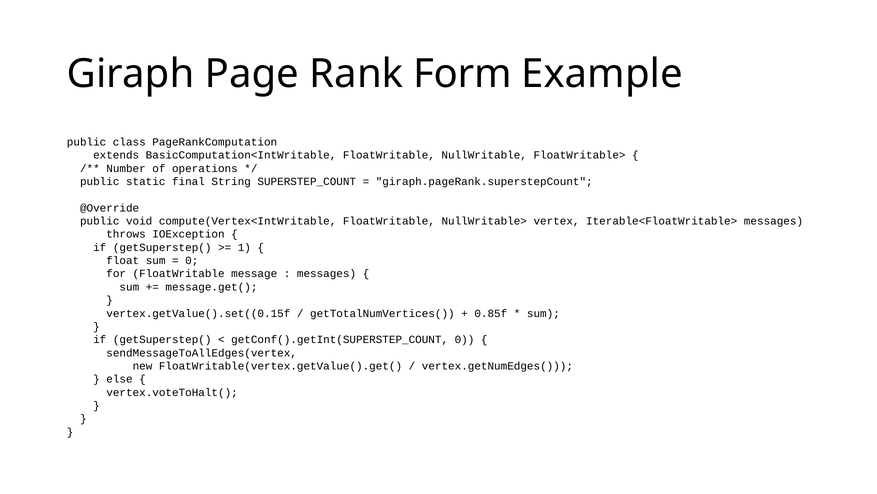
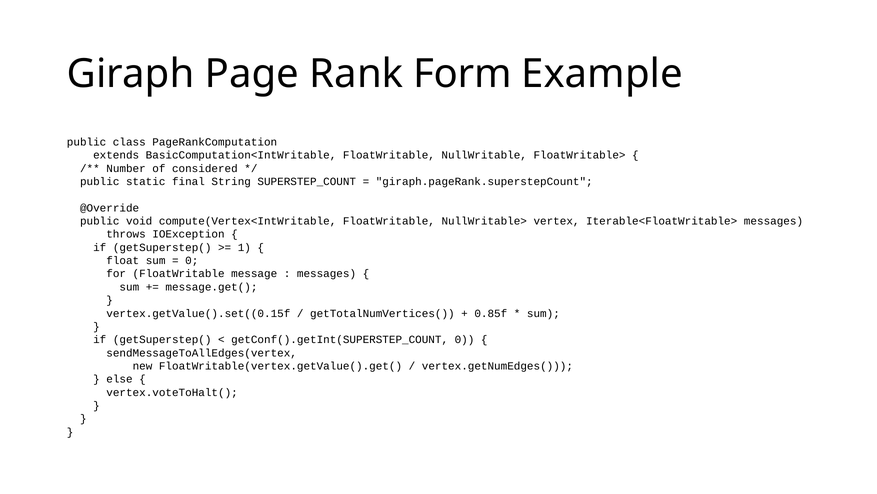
operations: operations -> considered
